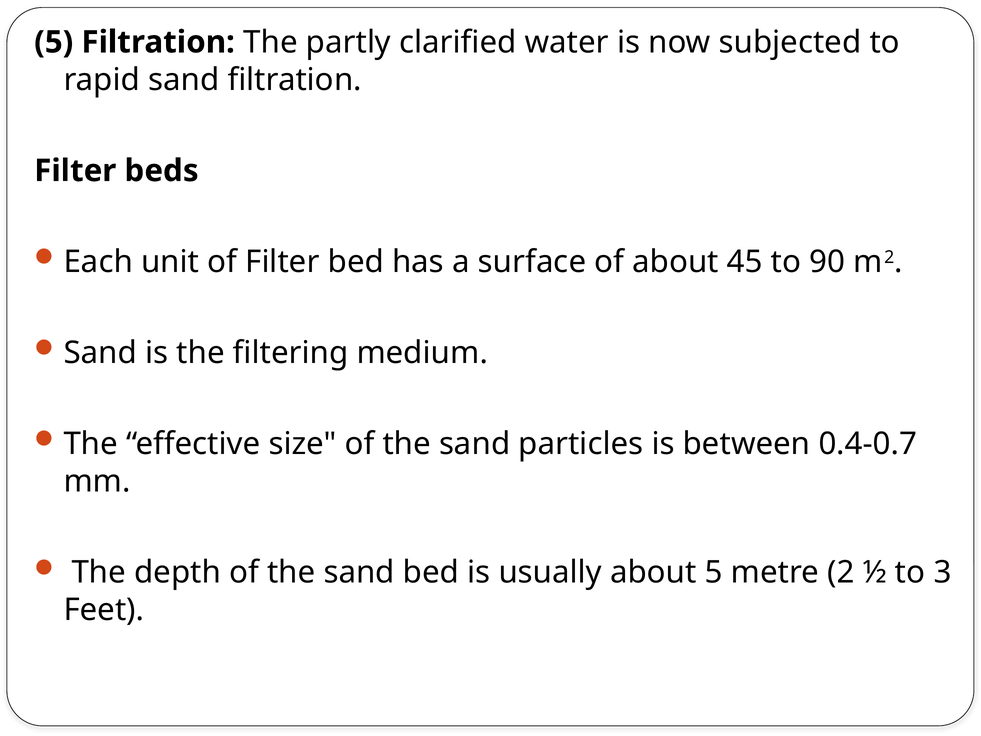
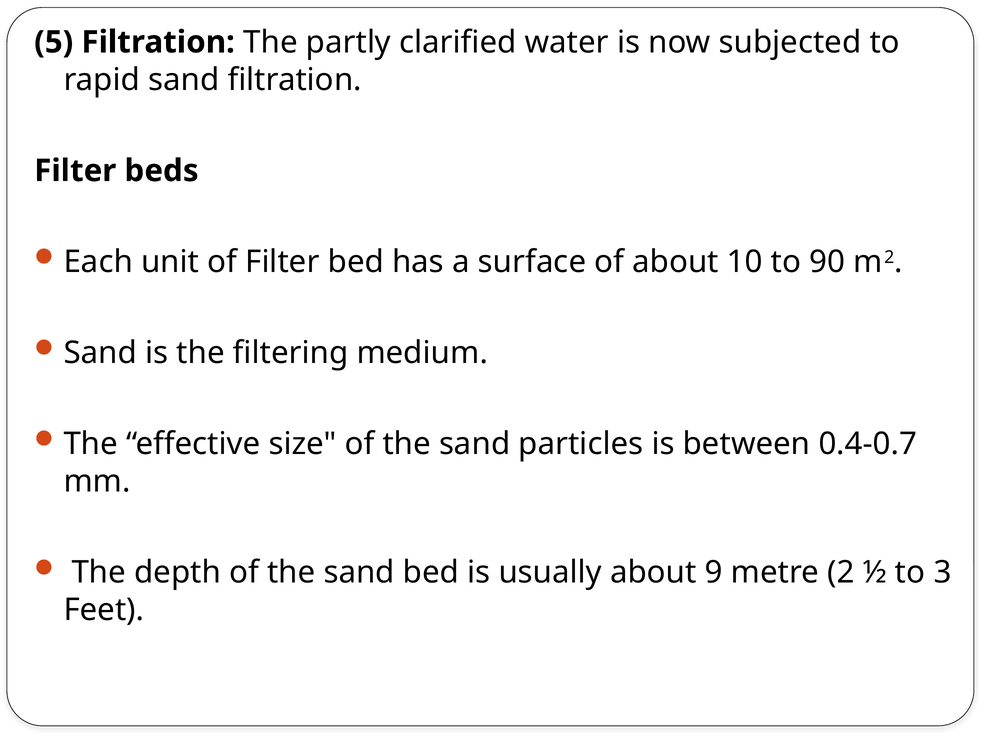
45: 45 -> 10
about 5: 5 -> 9
